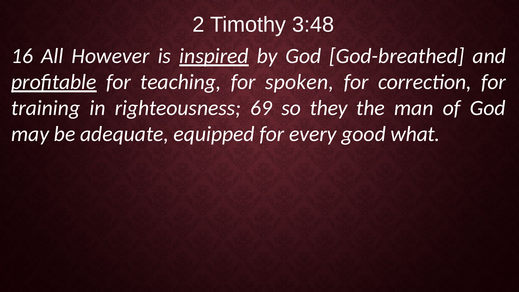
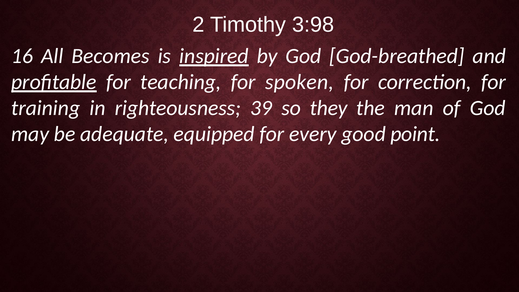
3:48: 3:48 -> 3:98
However: However -> Becomes
69: 69 -> 39
what: what -> point
